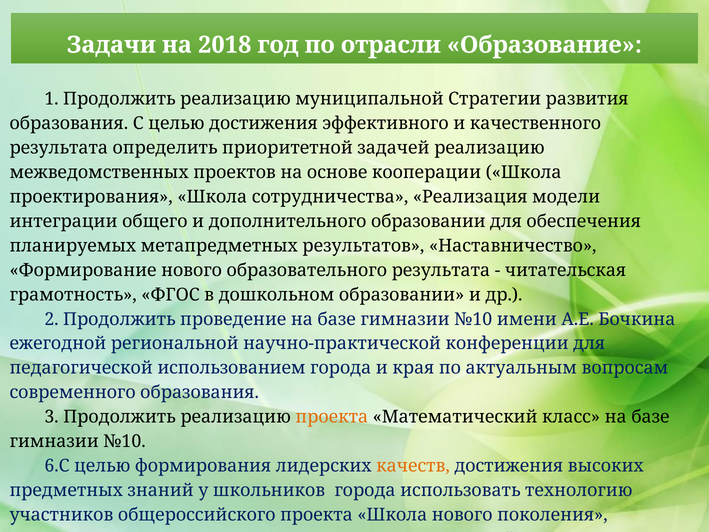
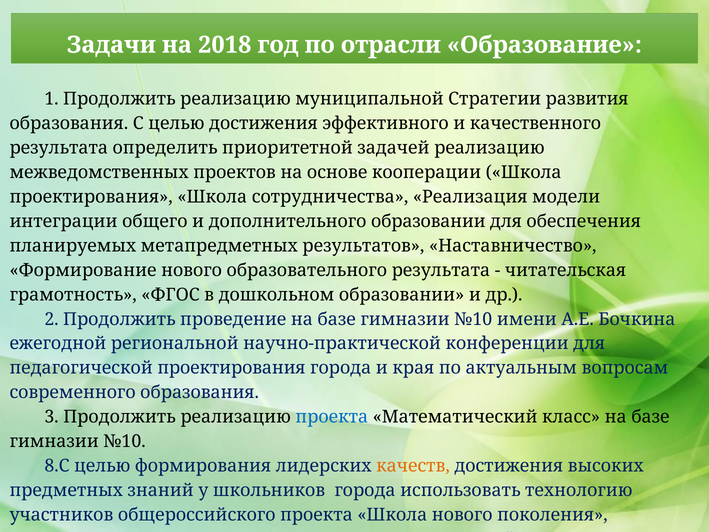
педагогической использованием: использованием -> проектирования
проекта at (332, 417) colour: orange -> blue
6.С: 6.С -> 8.С
